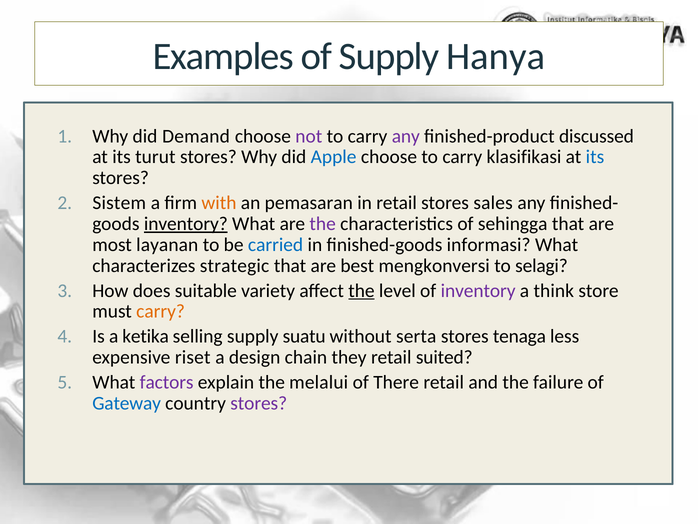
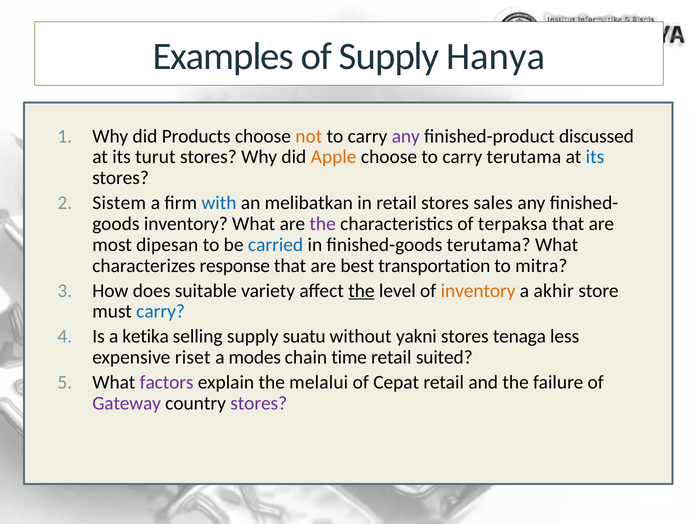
Demand: Demand -> Products
not colour: purple -> orange
Apple colour: blue -> orange
carry klasifikasi: klasifikasi -> terutama
with colour: orange -> blue
pemasaran: pemasaran -> melibatkan
inventory at (186, 224) underline: present -> none
sehingga: sehingga -> terpaksa
layanan: layanan -> dipesan
finished-goods informasi: informasi -> terutama
strategic: strategic -> response
mengkonversi: mengkonversi -> transportation
selagi: selagi -> mitra
inventory at (478, 290) colour: purple -> orange
think: think -> akhir
carry at (161, 311) colour: orange -> blue
serta: serta -> yakni
design: design -> modes
they: they -> time
There: There -> Cepat
Gateway colour: blue -> purple
